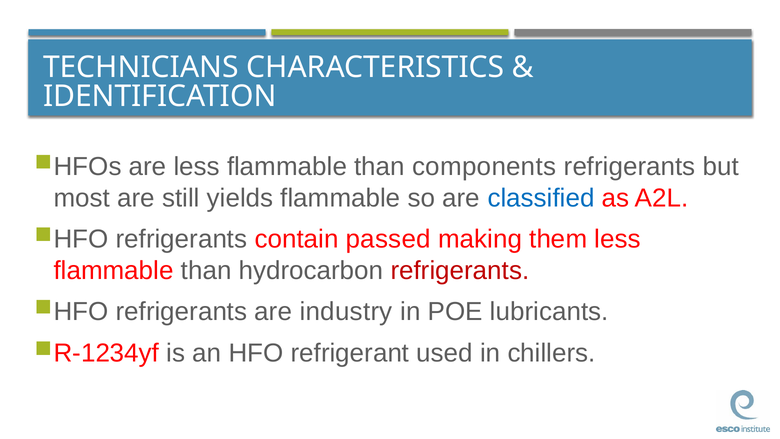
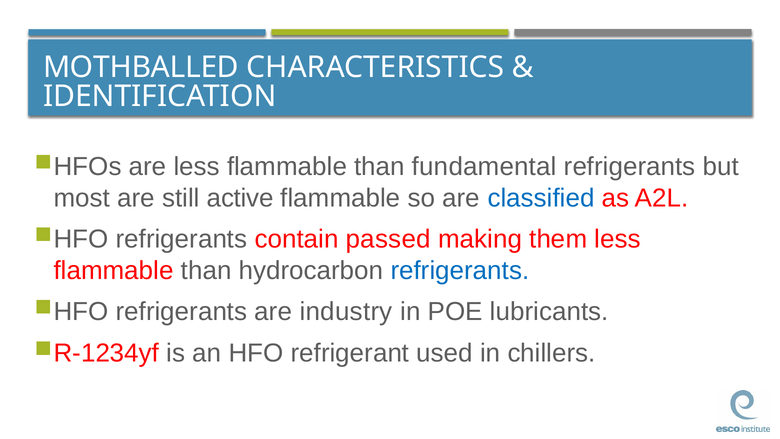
TECHNICIANS: TECHNICIANS -> MOTHBALLED
components: components -> fundamental
yields: yields -> active
refrigerants at (460, 270) colour: red -> blue
